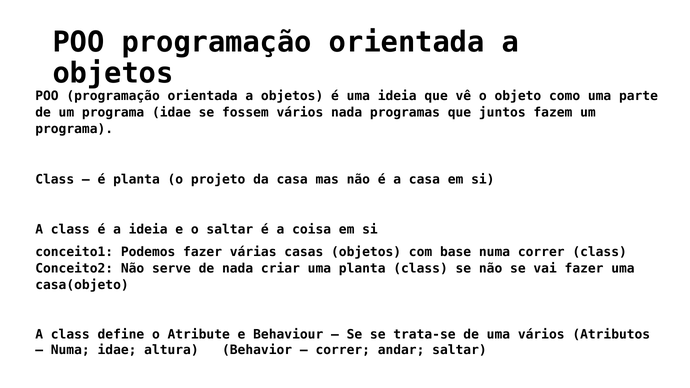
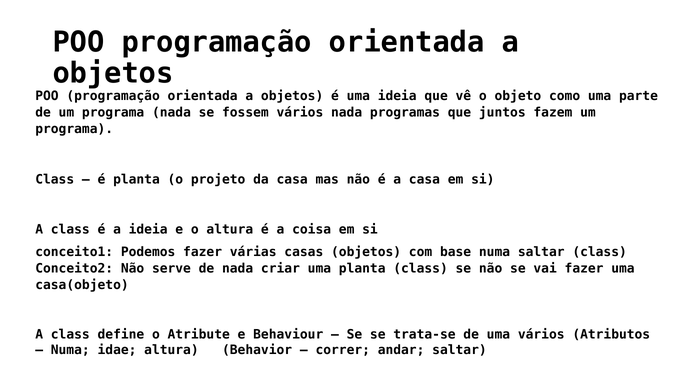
programa idae: idae -> nada
o saltar: saltar -> altura
numa correr: correr -> saltar
